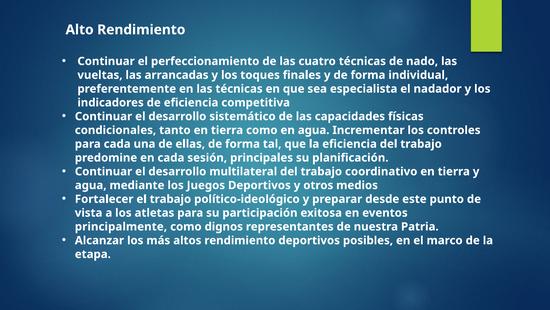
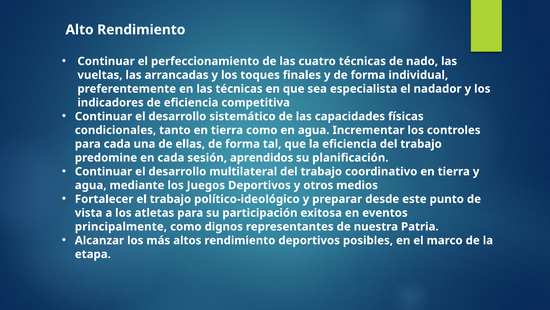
principales: principales -> aprendidos
